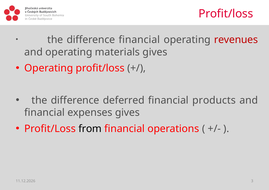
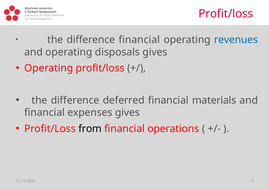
revenues colour: red -> blue
materials: materials -> disposals
products: products -> materials
